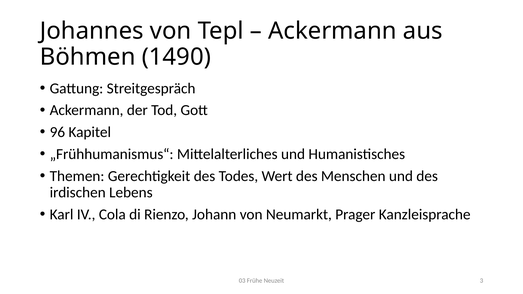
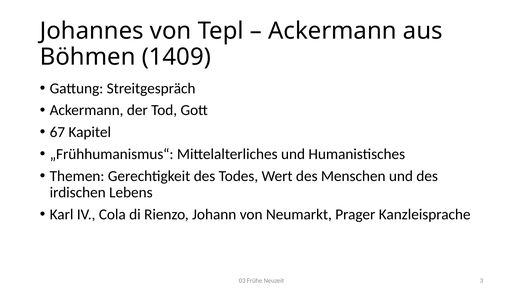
1490: 1490 -> 1409
96: 96 -> 67
